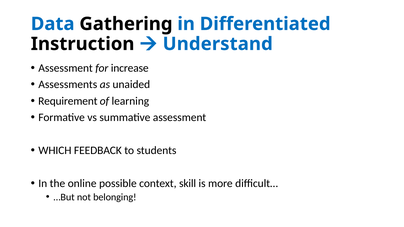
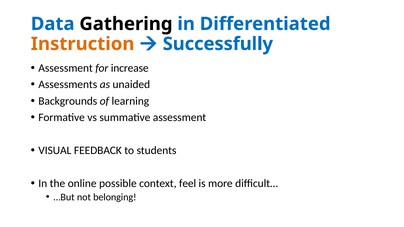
Instruction colour: black -> orange
Understand: Understand -> Successfully
Requirement: Requirement -> Backgrounds
WHICH: WHICH -> VISUAL
skill: skill -> feel
